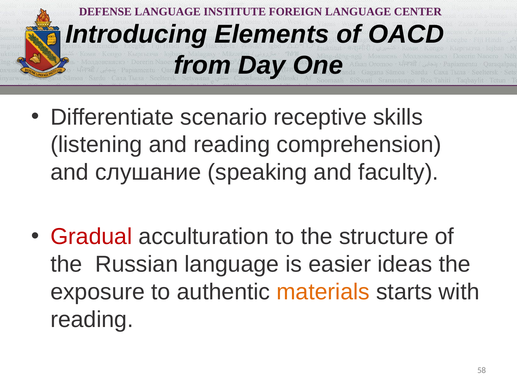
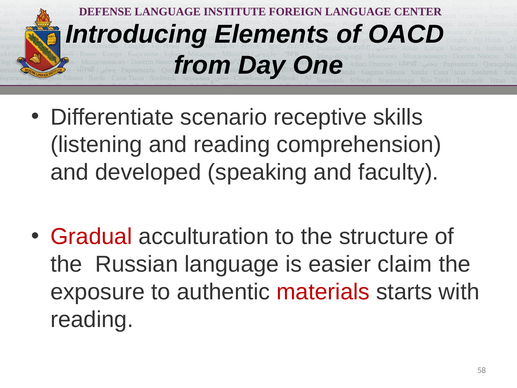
слушание: слушание -> developed
ideas: ideas -> claim
materials colour: orange -> red
